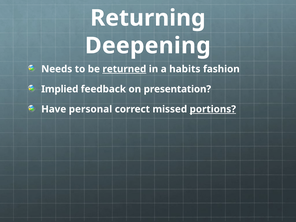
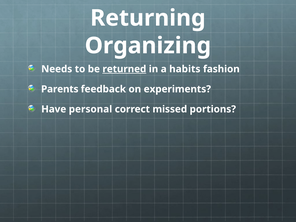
Deepening: Deepening -> Organizing
Implied: Implied -> Parents
presentation: presentation -> experiments
portions underline: present -> none
